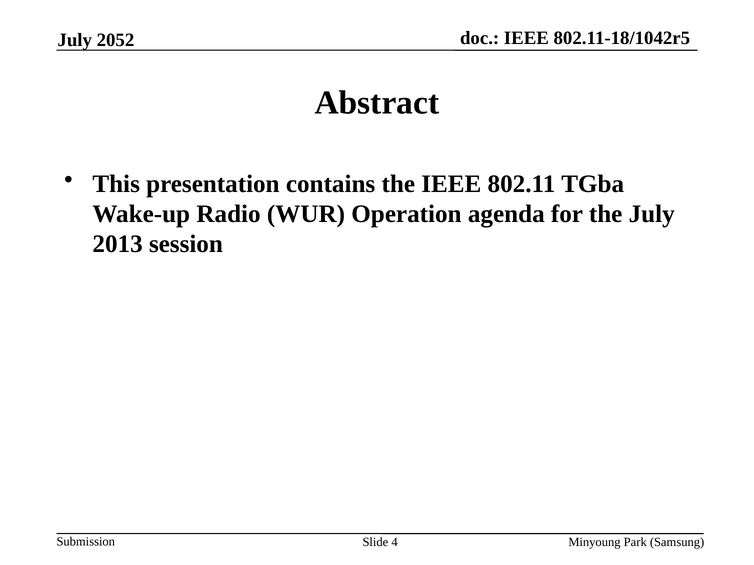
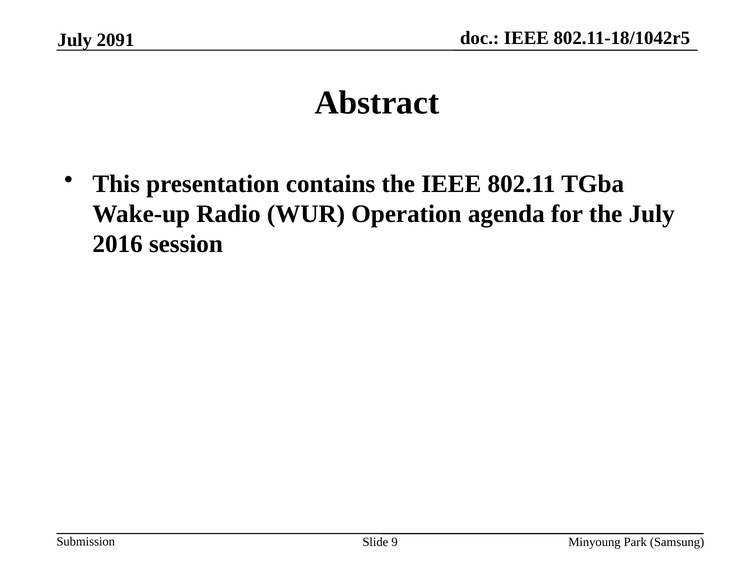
2052: 2052 -> 2091
2013: 2013 -> 2016
4: 4 -> 9
